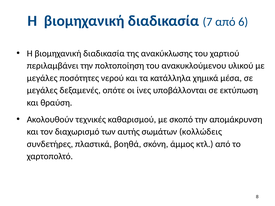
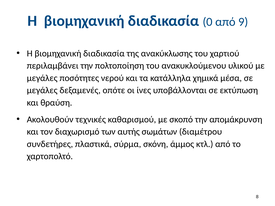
7: 7 -> 0
6: 6 -> 9
κολλώδεις: κολλώδεις -> διαμέτρου
βοηθά: βοηθά -> σύρμα
